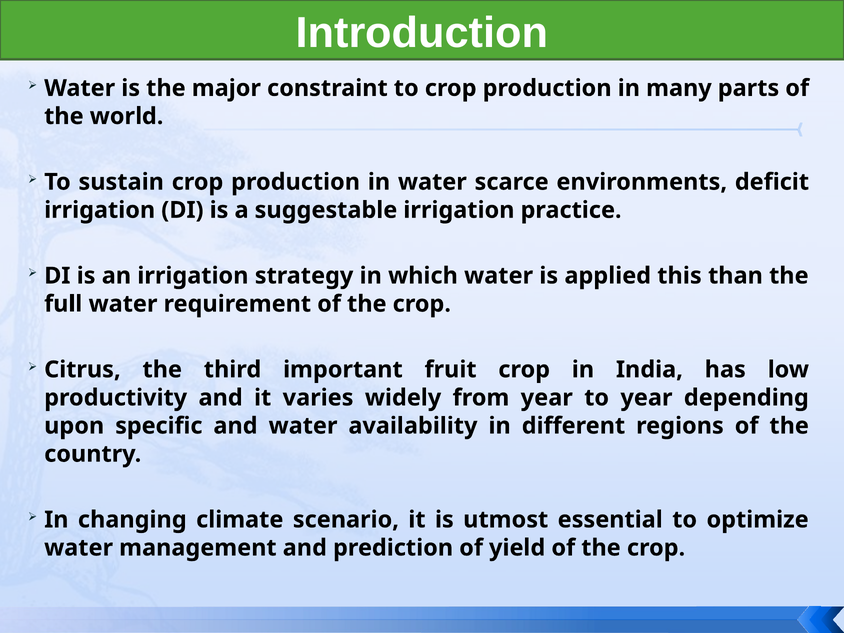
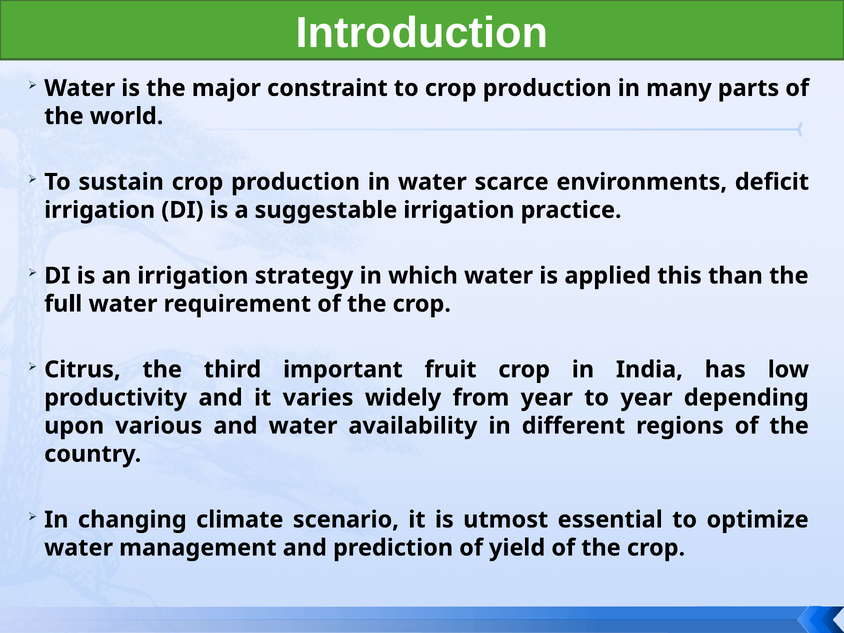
specific: specific -> various
